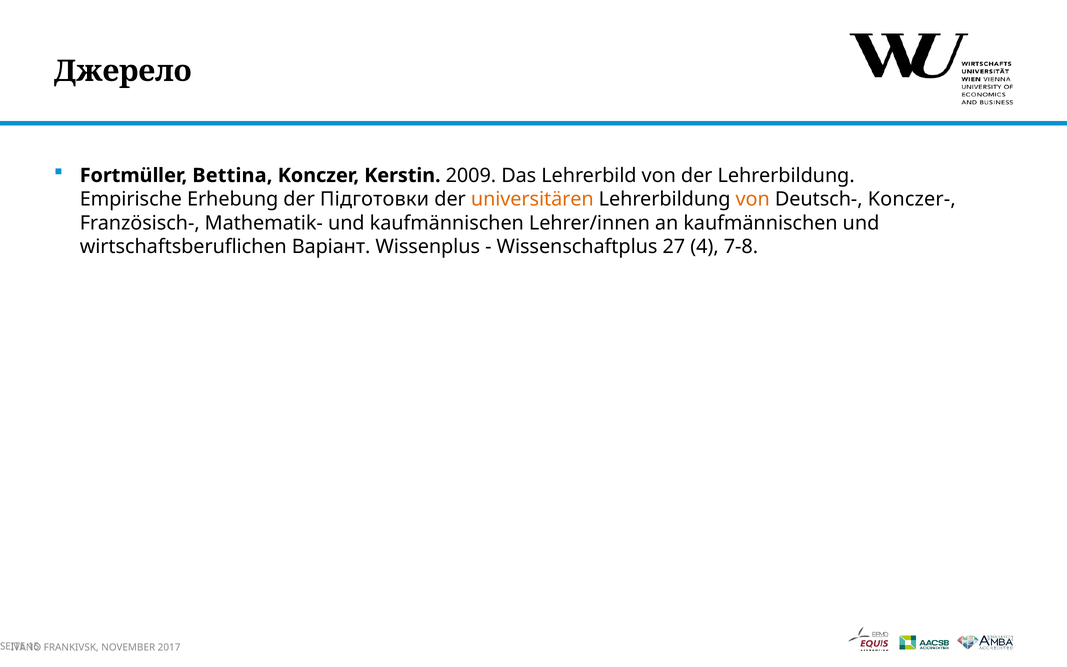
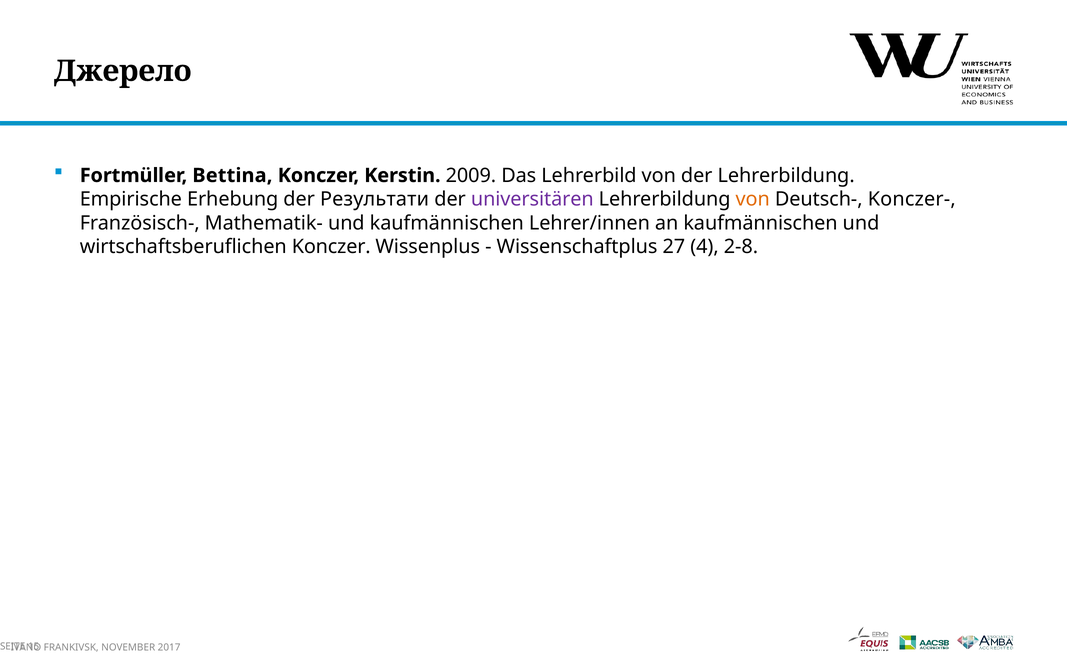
Підготовки: Підготовки -> Результати
universitären colour: orange -> purple
wirtschaftsberuflichen Варіант: Варіант -> Konczer
7-8: 7-8 -> 2-8
